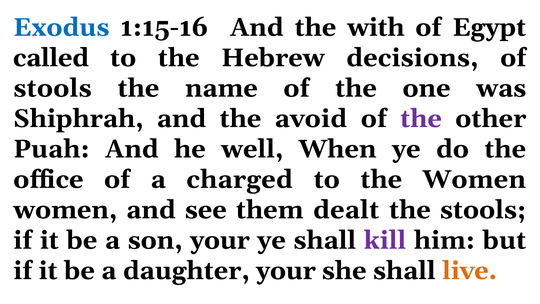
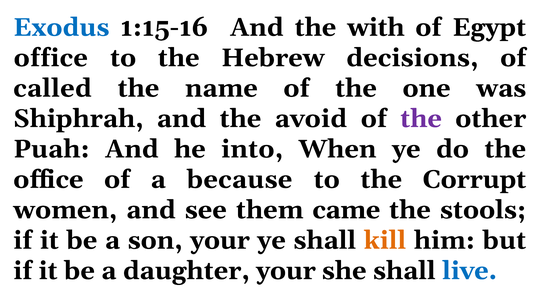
called at (51, 58): called -> office
stools at (52, 88): stools -> called
well: well -> into
charged: charged -> because
the Women: Women -> Corrupt
dealt: dealt -> came
kill colour: purple -> orange
live colour: orange -> blue
